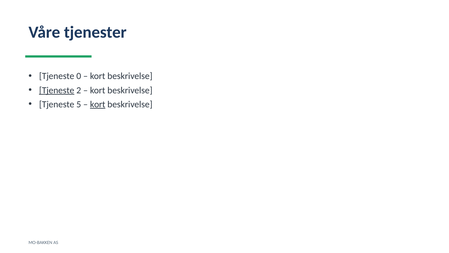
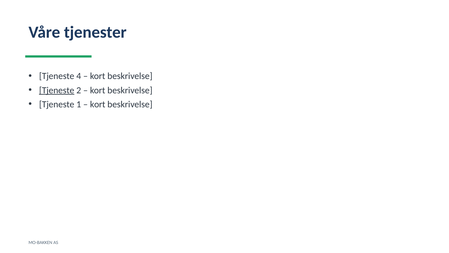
0: 0 -> 4
5: 5 -> 1
kort at (98, 104) underline: present -> none
